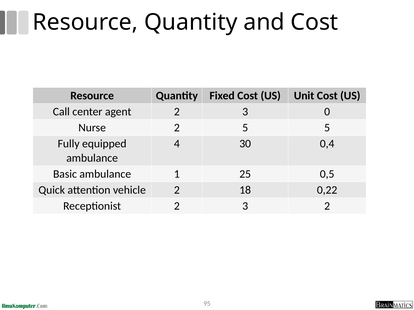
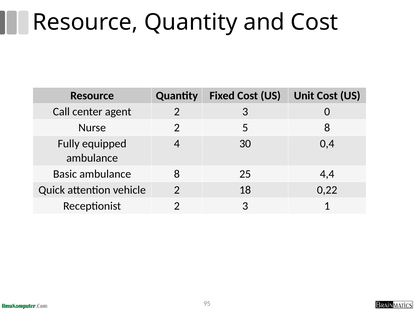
5 5: 5 -> 8
ambulance 1: 1 -> 8
0,5: 0,5 -> 4,4
3 2: 2 -> 1
